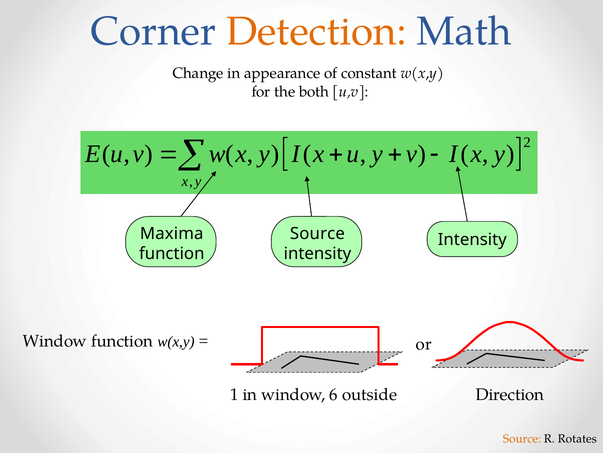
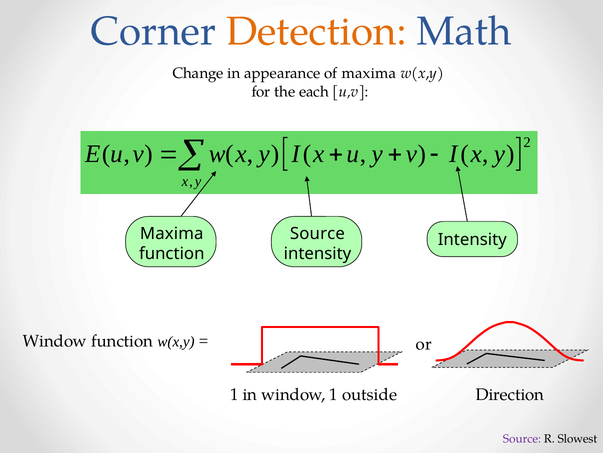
of constant: constant -> maxima
both: both -> each
window 6: 6 -> 1
Source at (522, 438) colour: orange -> purple
Rotates: Rotates -> Slowest
